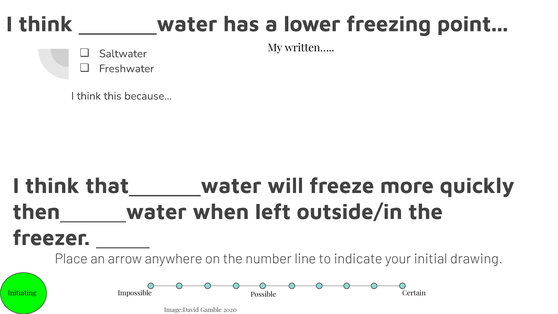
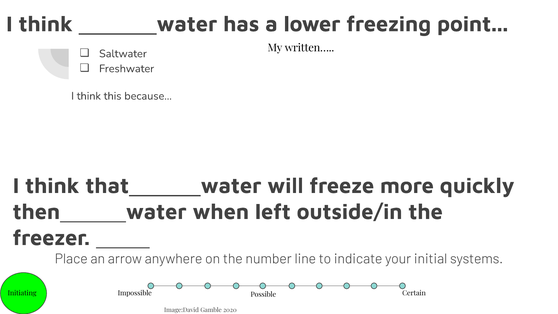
drawing: drawing -> systems
